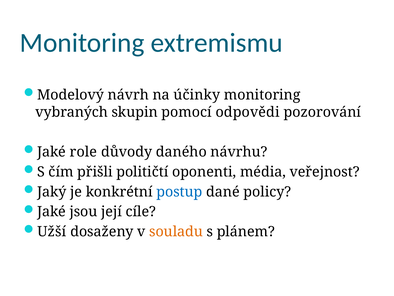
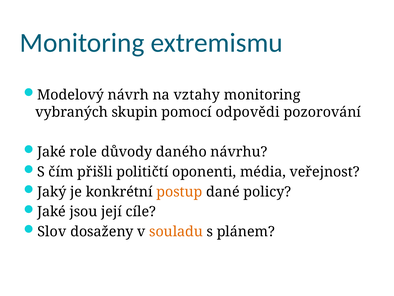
účinky: účinky -> vztahy
postup colour: blue -> orange
Užší: Užší -> Slov
